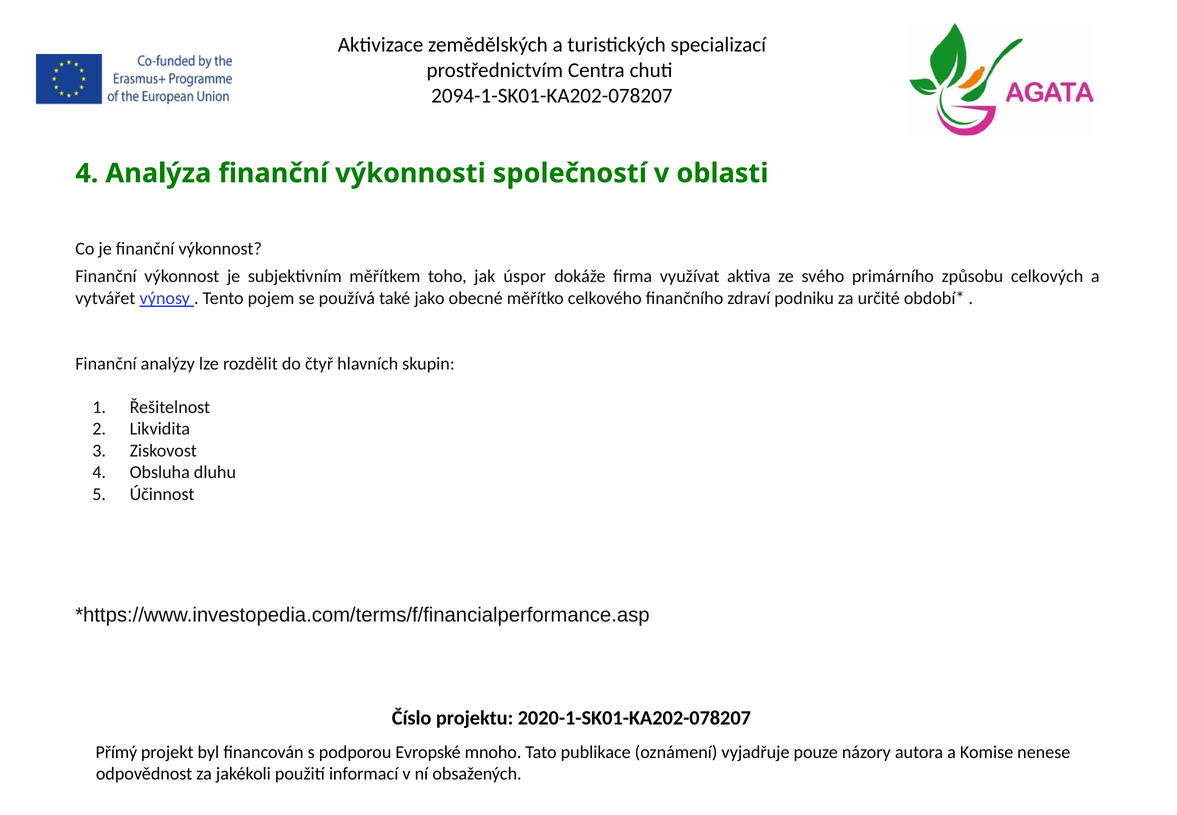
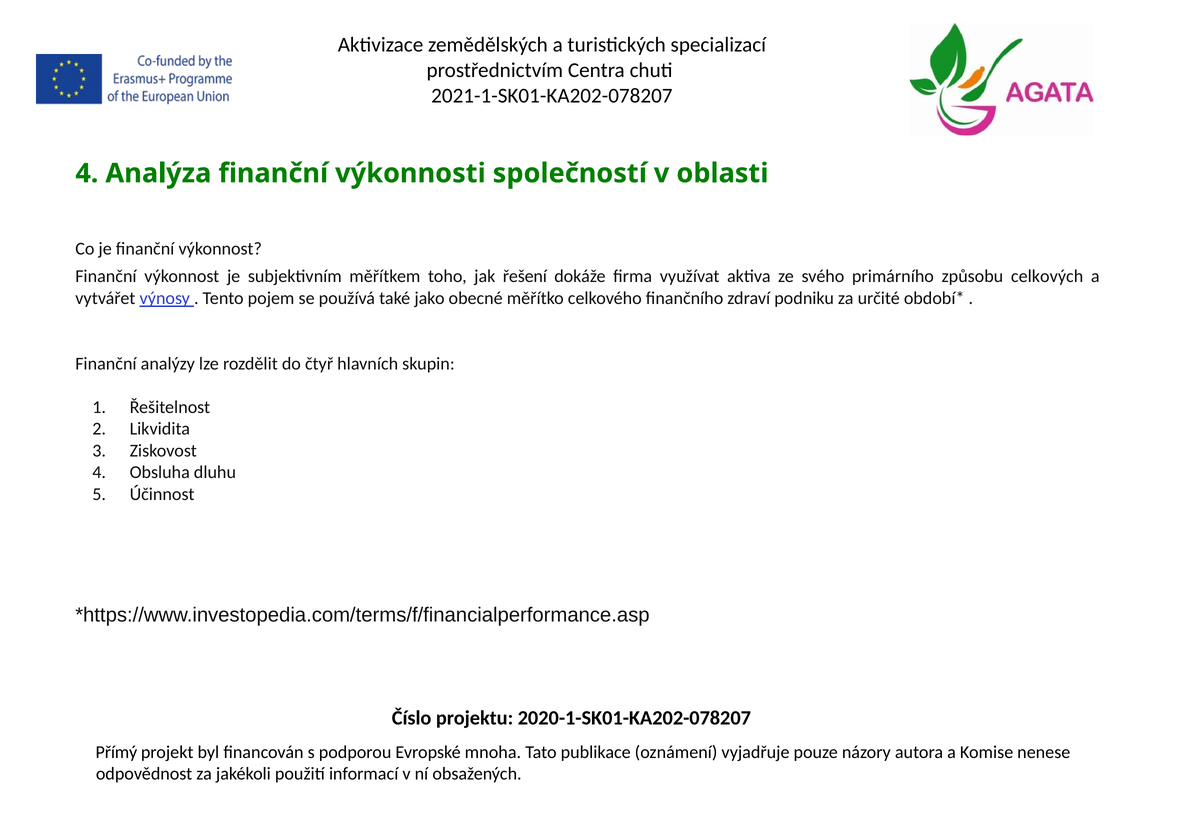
2094-1-SK01-KA202-078207: 2094-1-SK01-KA202-078207 -> 2021-1-SK01-KA202-078207
úspor: úspor -> řešení
mnoho: mnoho -> mnoha
